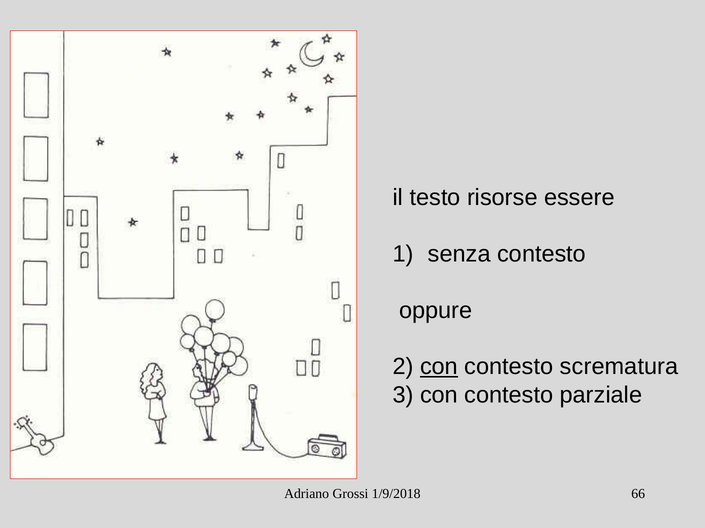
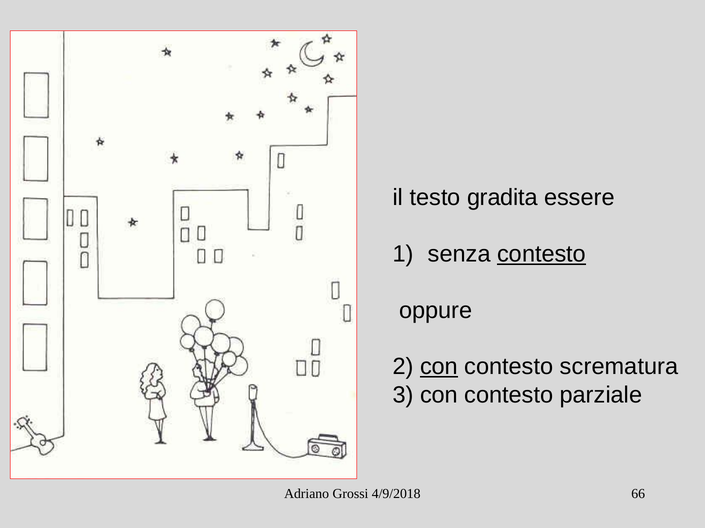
risorse: risorse -> gradita
contesto at (542, 254) underline: none -> present
1/9/2018: 1/9/2018 -> 4/9/2018
